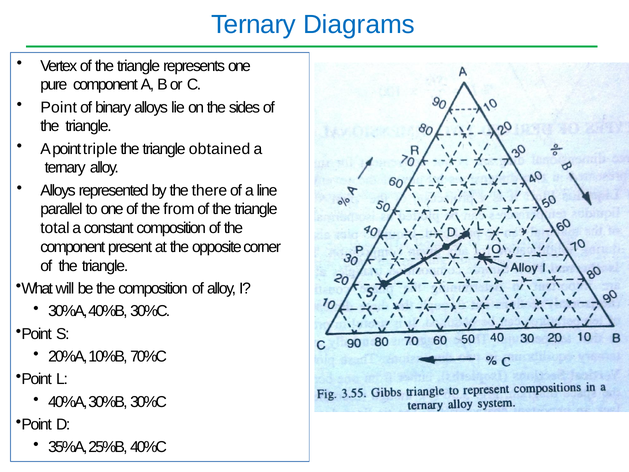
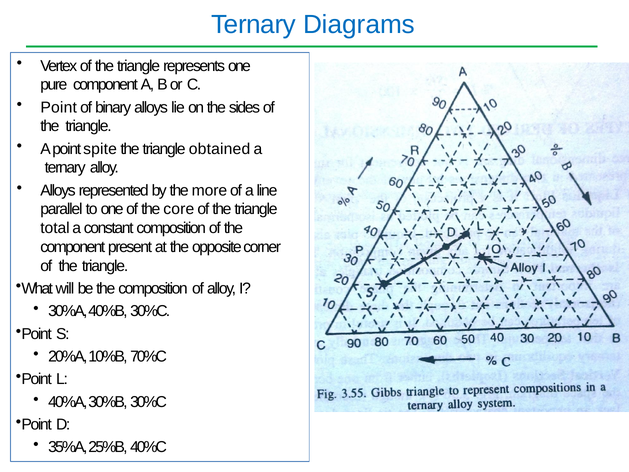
triple: triple -> spite
there: there -> more
from: from -> core
